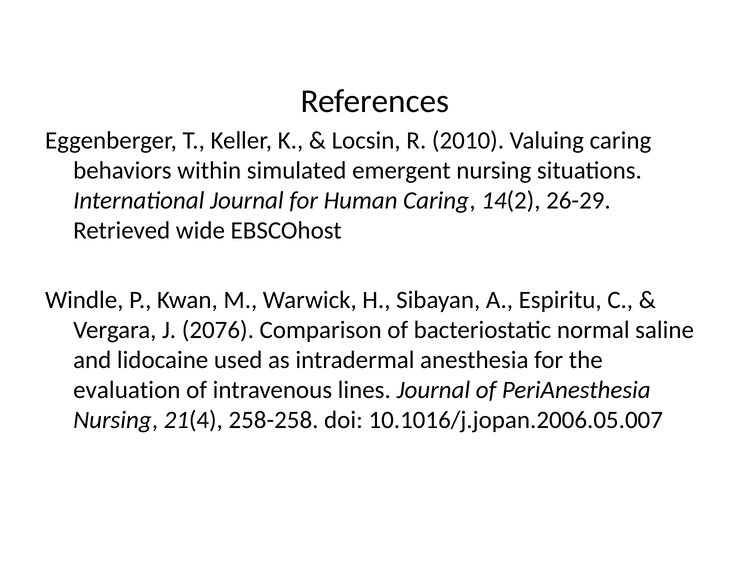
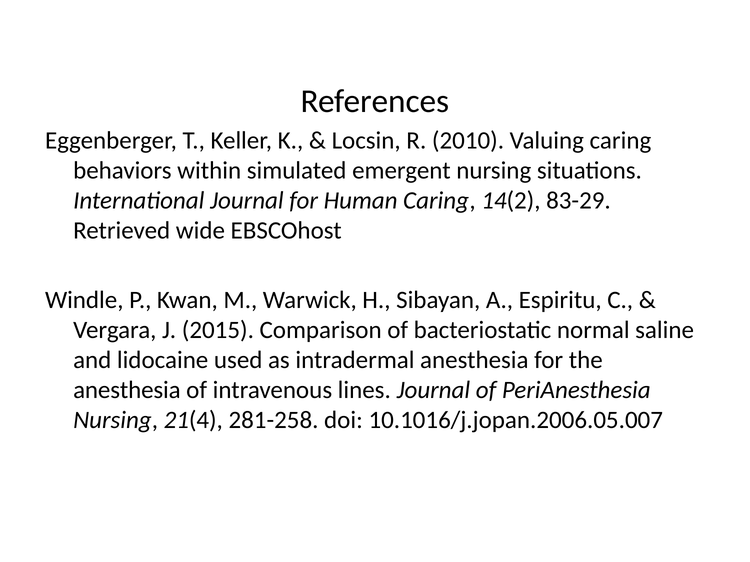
26-29: 26-29 -> 83-29
2076: 2076 -> 2015
evaluation at (127, 391): evaluation -> anesthesia
258-258: 258-258 -> 281-258
